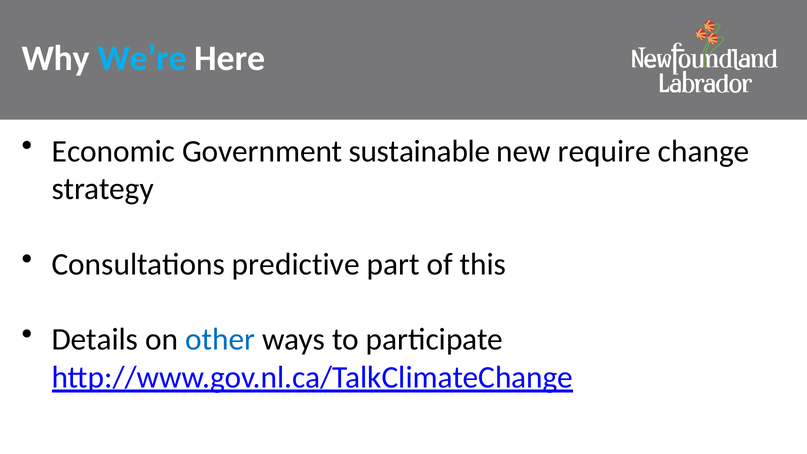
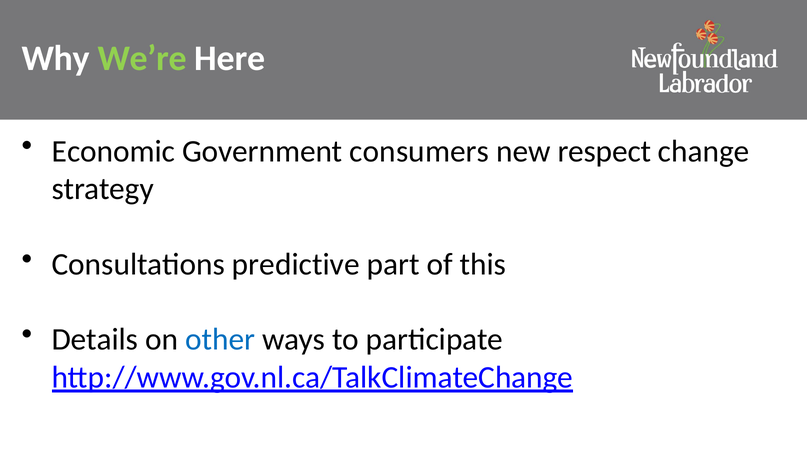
We’re colour: light blue -> light green
sustainable: sustainable -> consumers
require: require -> respect
